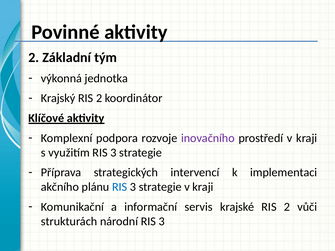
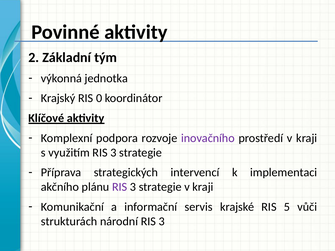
Krajský RIS 2: 2 -> 0
RIS at (120, 187) colour: blue -> purple
krajské RIS 2: 2 -> 5
